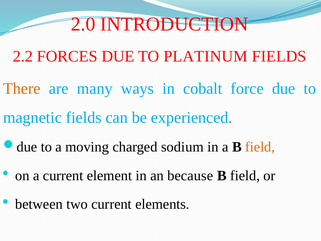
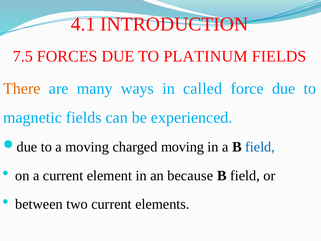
2.0: 2.0 -> 4.1
2.2: 2.2 -> 7.5
cobalt: cobalt -> called
charged sodium: sodium -> moving
field at (260, 147) colour: orange -> blue
